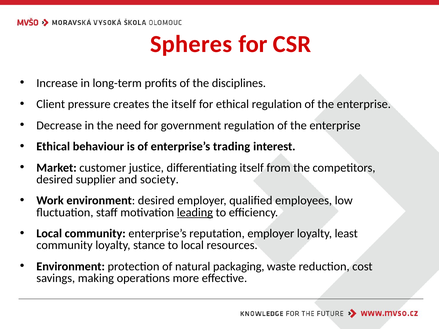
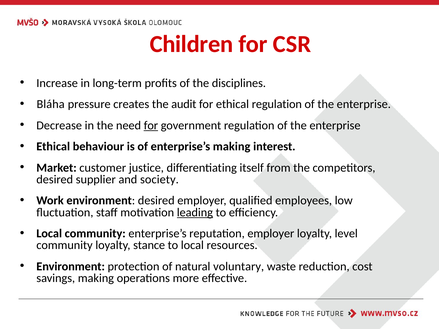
Spheres: Spheres -> Children
Client: Client -> Bláha
the itself: itself -> audit
for at (151, 125) underline: none -> present
enterprise’s trading: trading -> making
least: least -> level
packaging: packaging -> voluntary
